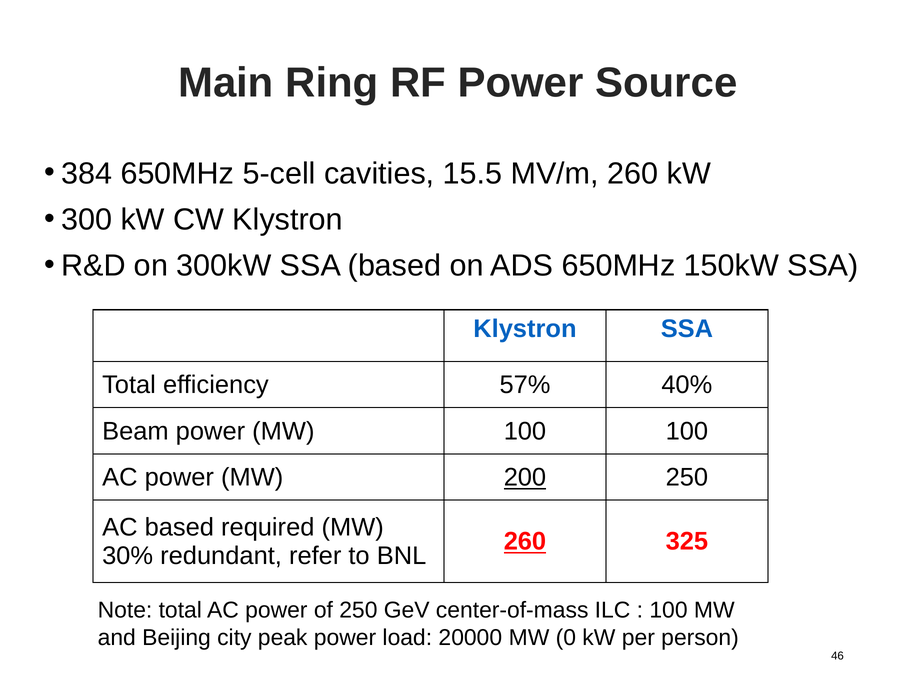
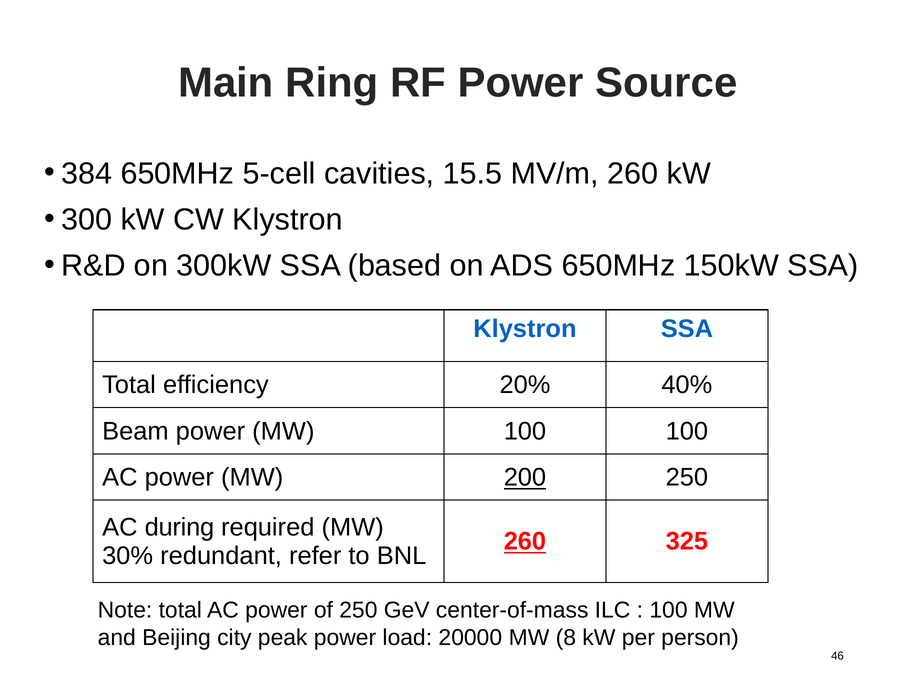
57%: 57% -> 20%
AC based: based -> during
0: 0 -> 8
